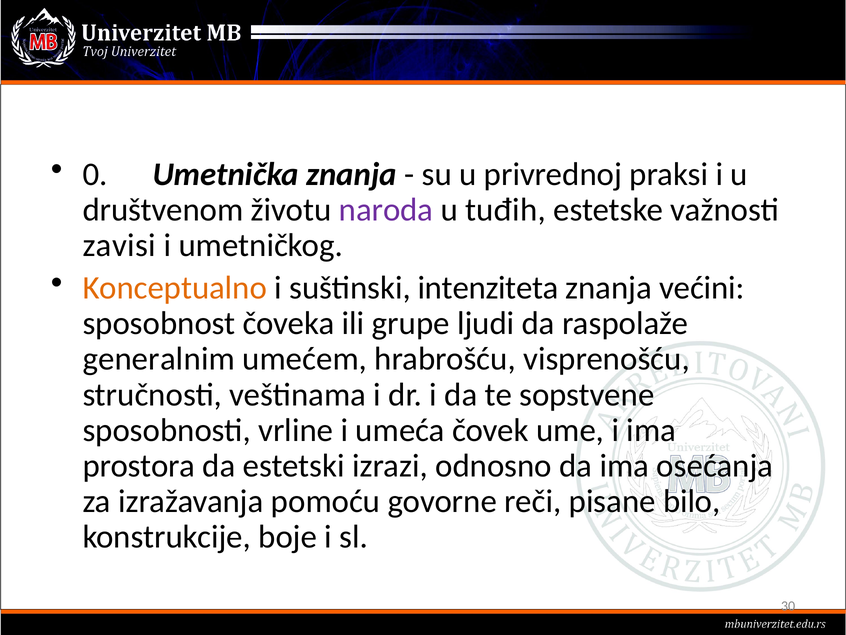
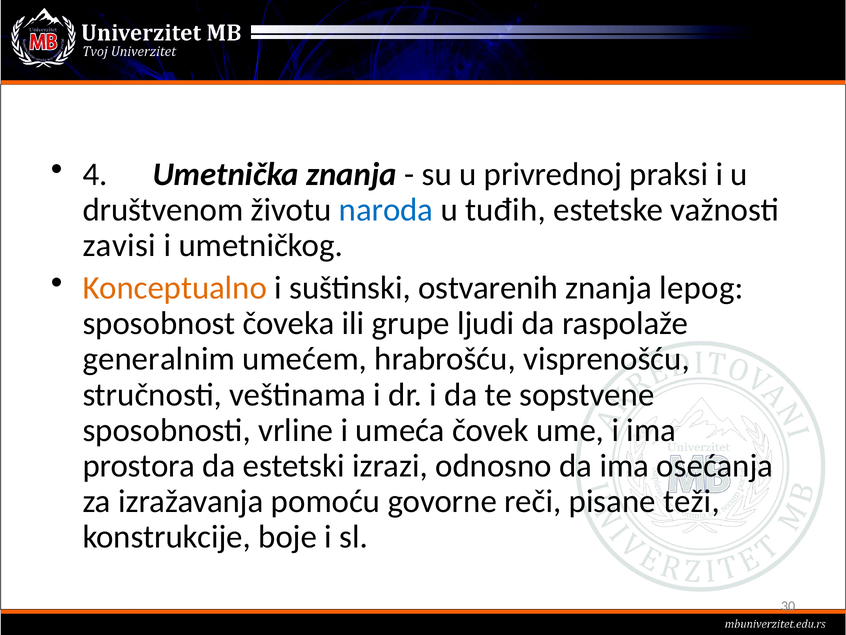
0: 0 -> 4
naroda colour: purple -> blue
intenziteta: intenziteta -> ostvarenih
većini: većini -> lepog
bilo: bilo -> teži
